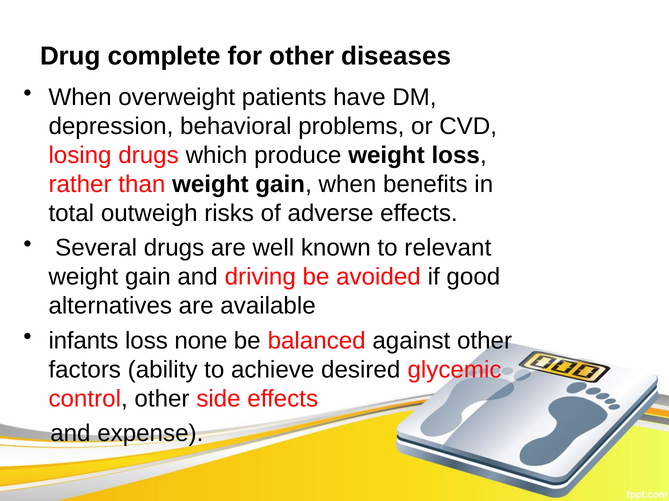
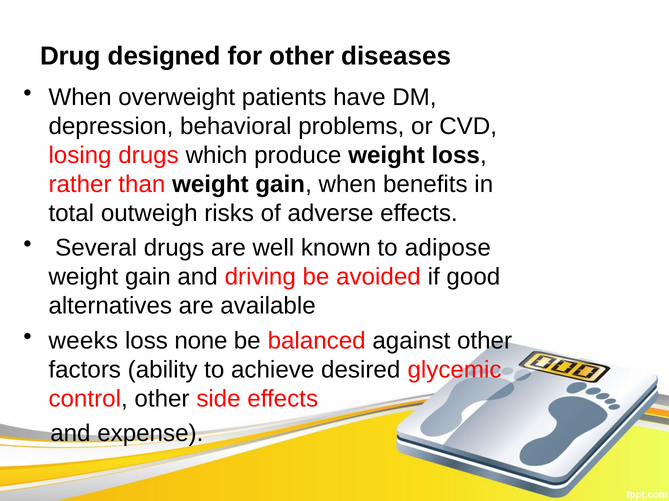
complete: complete -> designed
relevant: relevant -> adipose
infants: infants -> weeks
